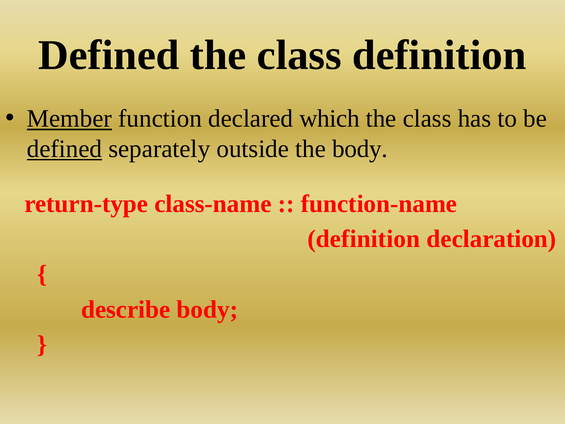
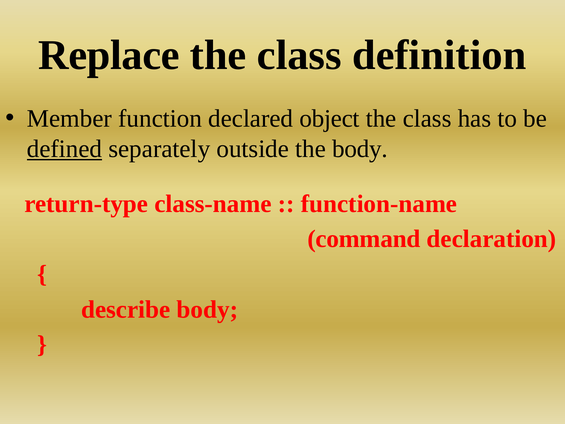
Defined at (109, 55): Defined -> Replace
Member underline: present -> none
which: which -> object
definition at (364, 239): definition -> command
